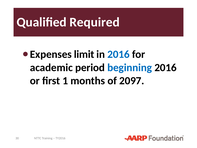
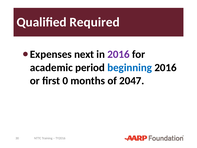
limit: limit -> next
2016 at (119, 54) colour: blue -> purple
1: 1 -> 0
2097: 2097 -> 2047
